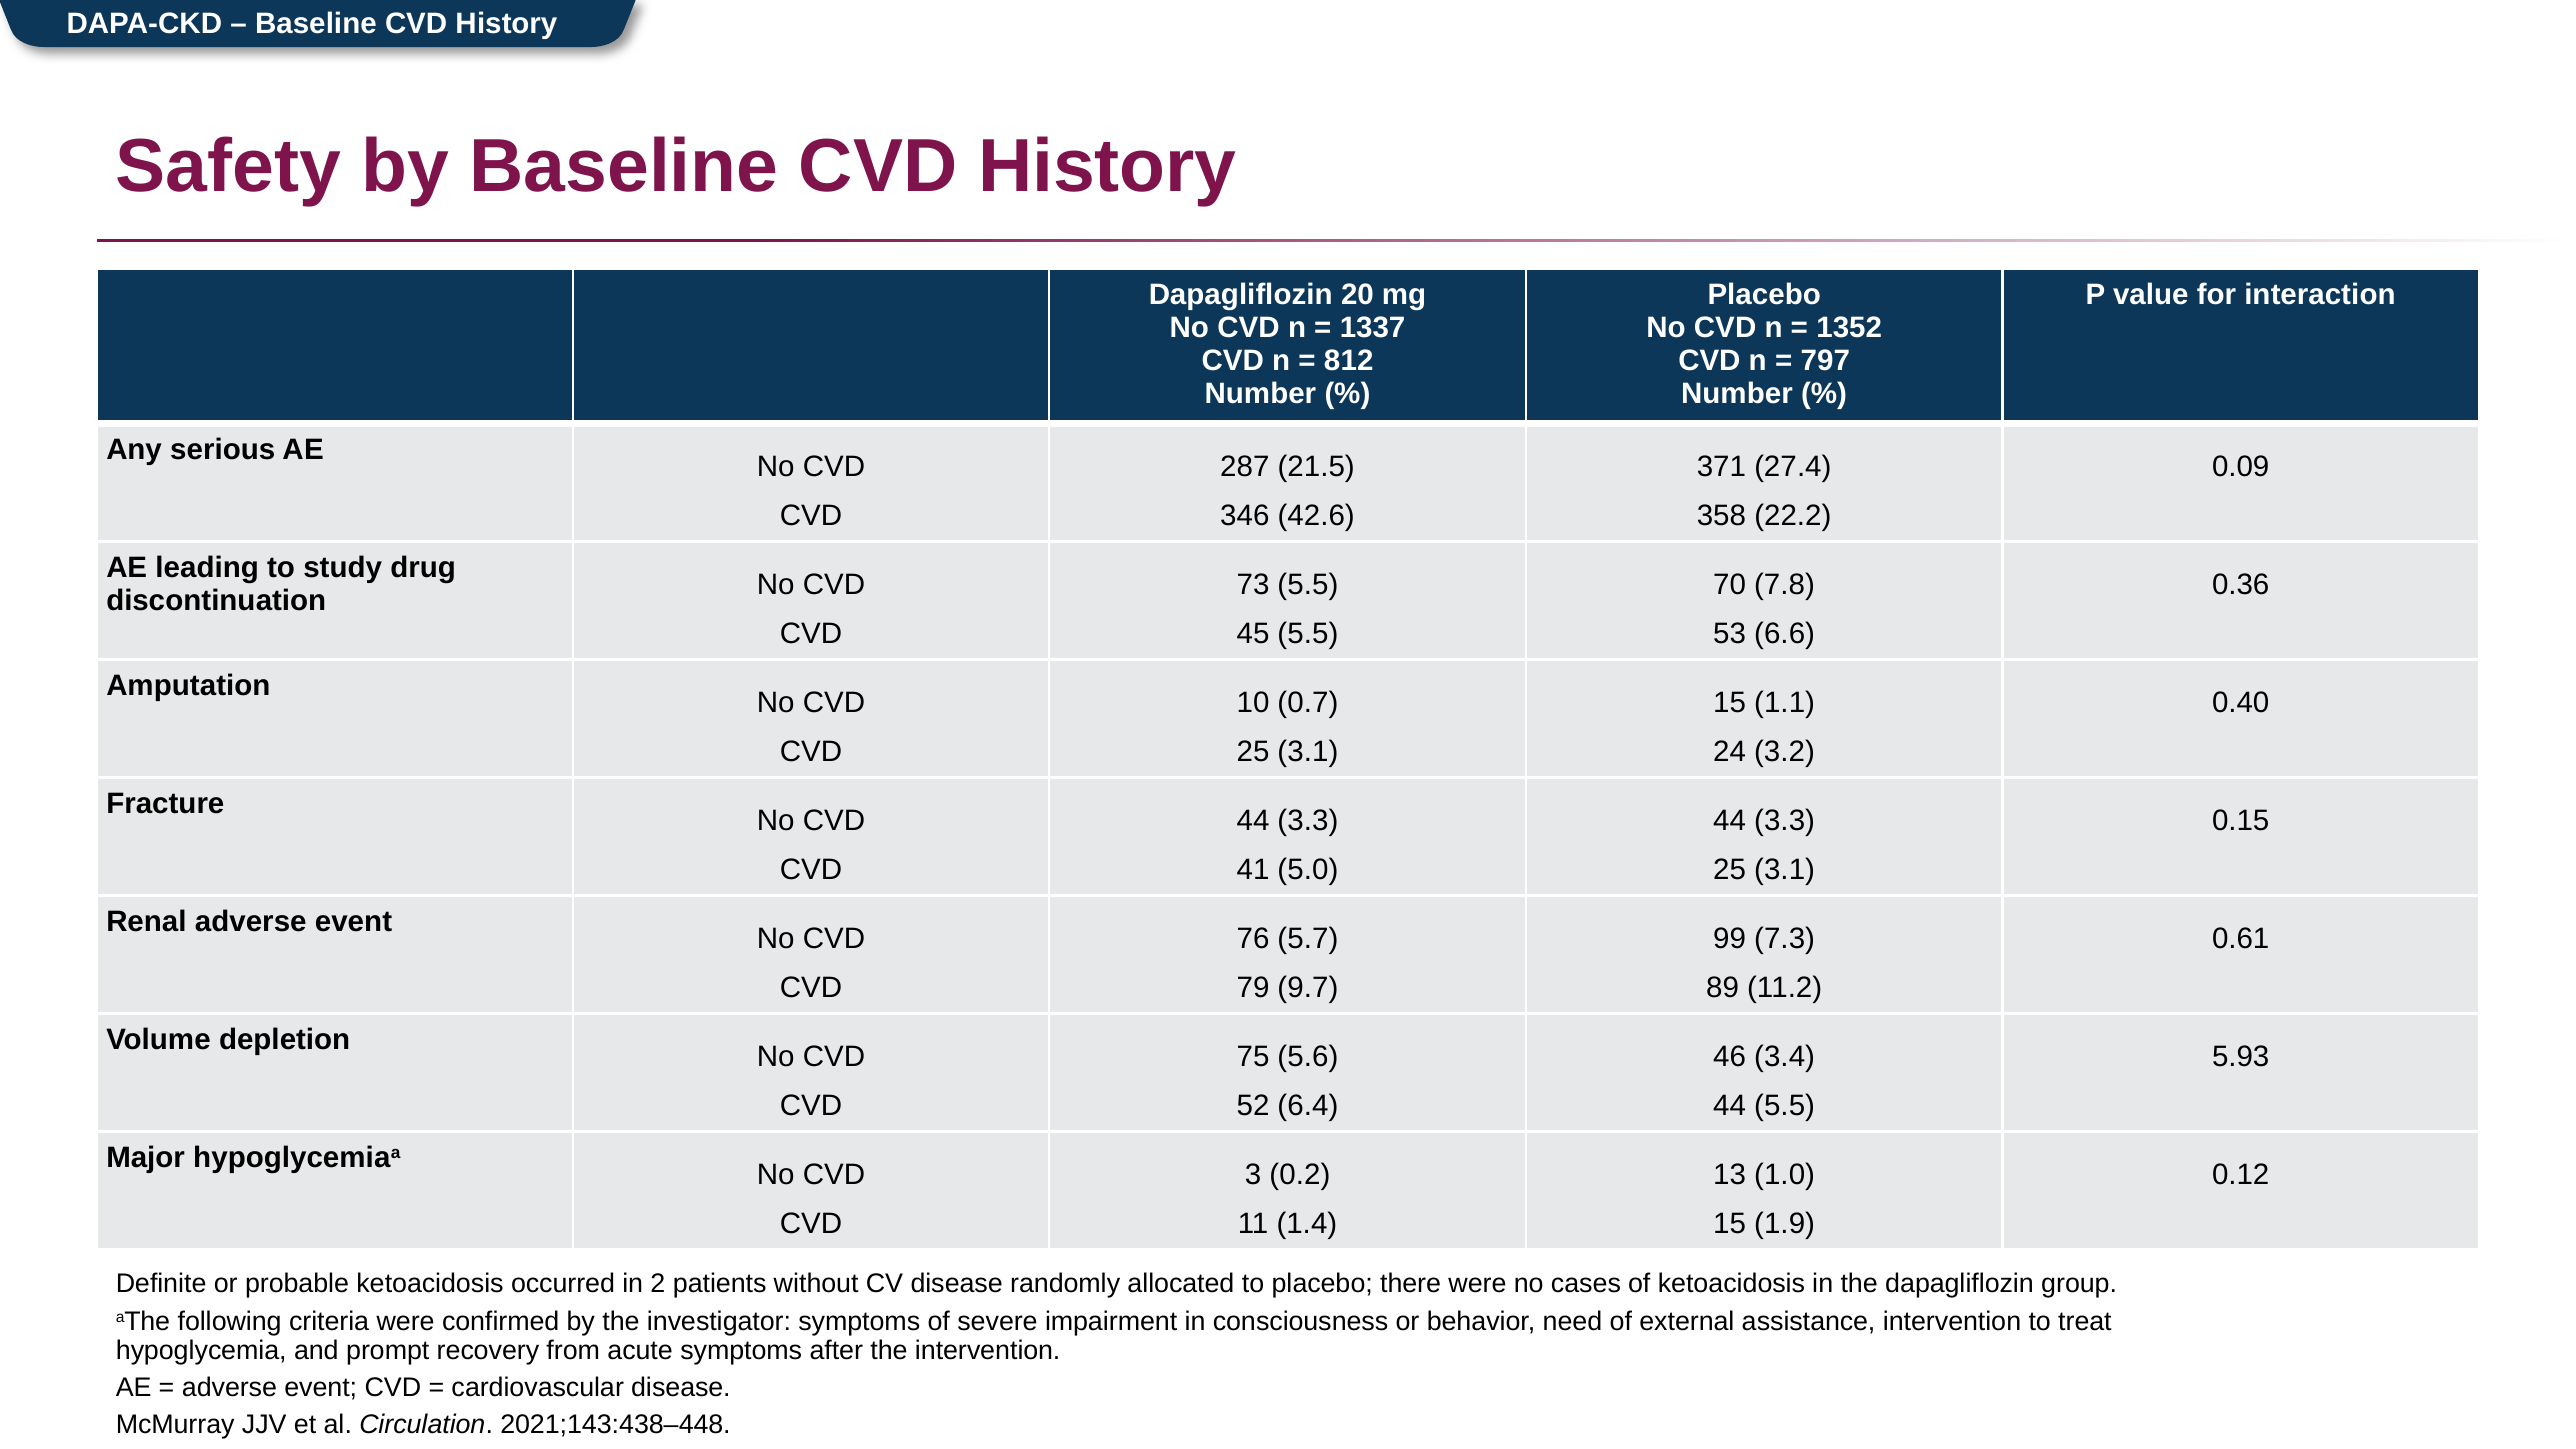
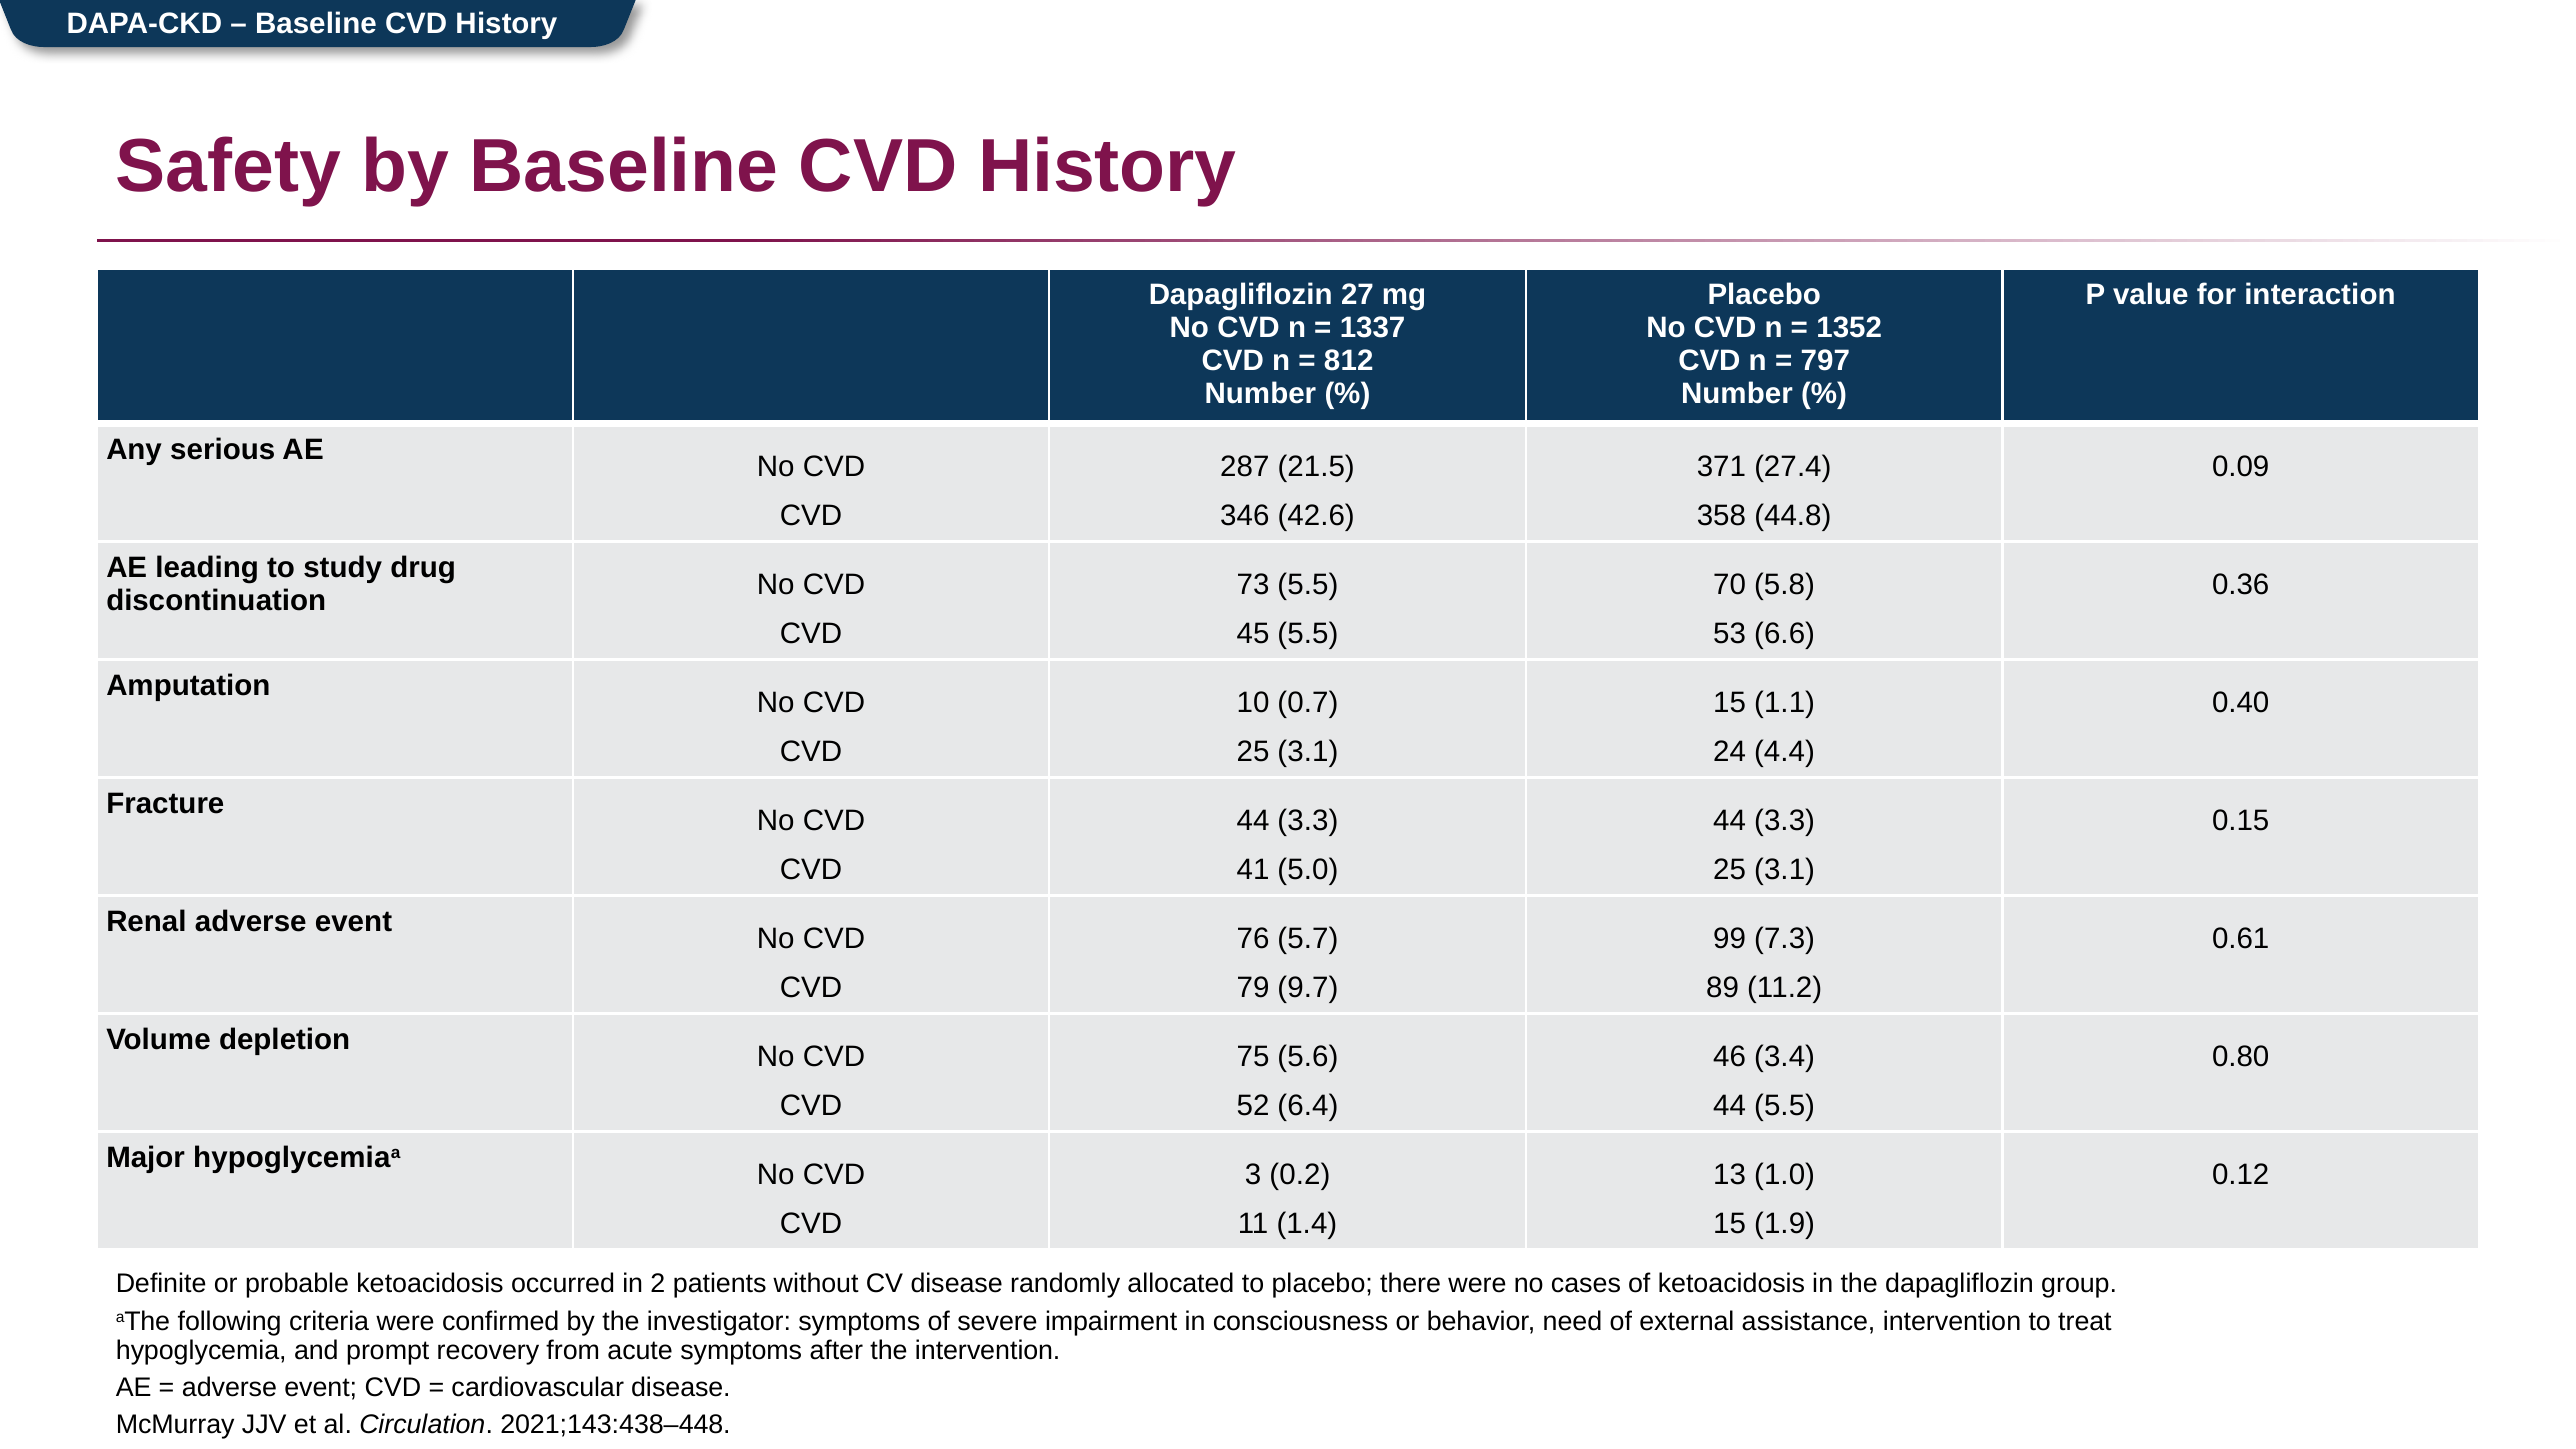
20: 20 -> 27
22.2: 22.2 -> 44.8
7.8: 7.8 -> 5.8
3.2: 3.2 -> 4.4
5.93: 5.93 -> 0.80
